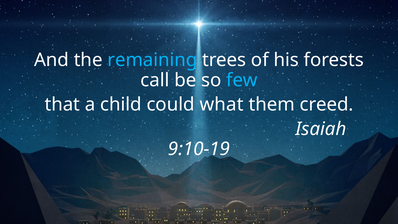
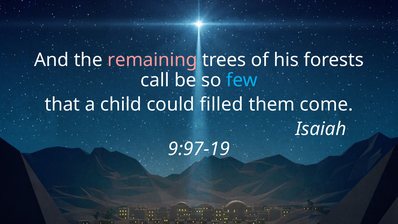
remaining colour: light blue -> pink
what: what -> filled
creed: creed -> come
9:10-19: 9:10-19 -> 9:97-19
